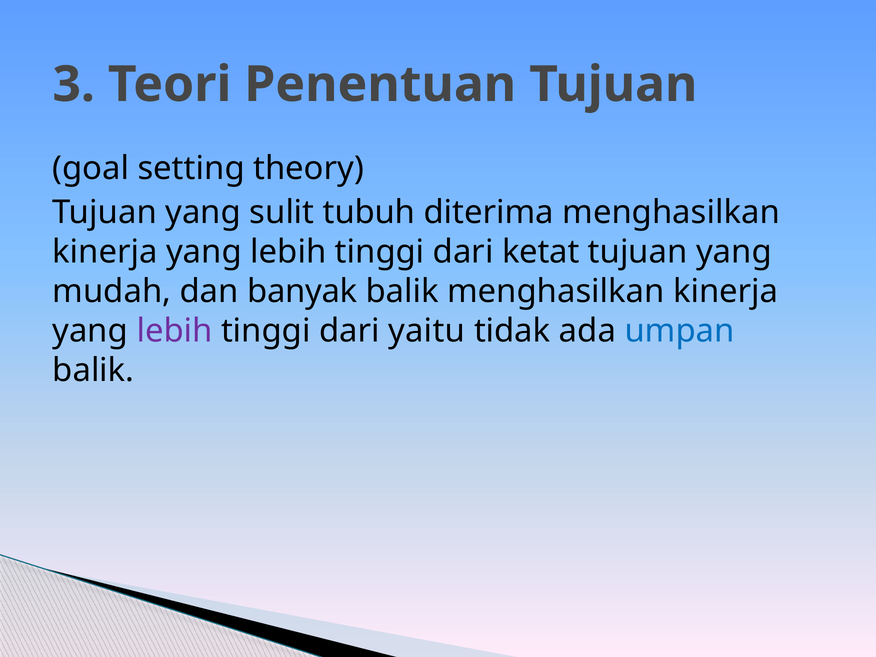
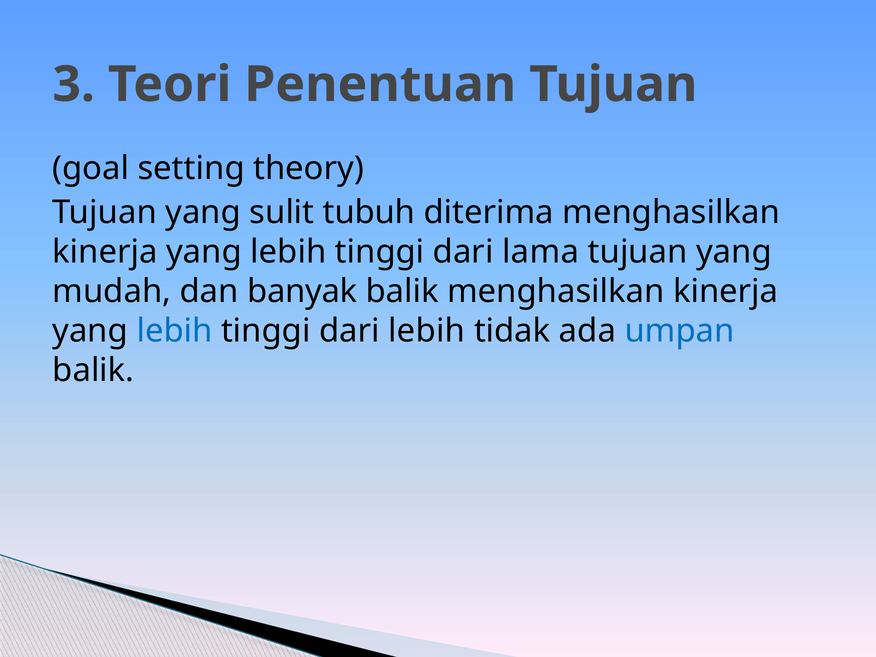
ketat: ketat -> lama
lebih at (175, 331) colour: purple -> blue
dari yaitu: yaitu -> lebih
